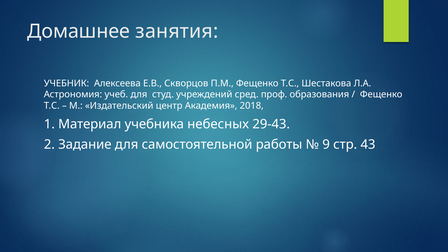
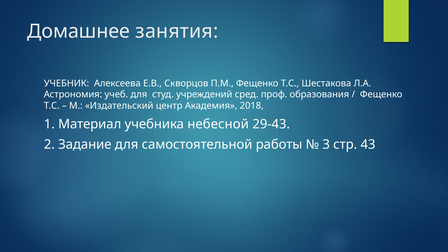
небесных: небесных -> небесной
9: 9 -> 3
